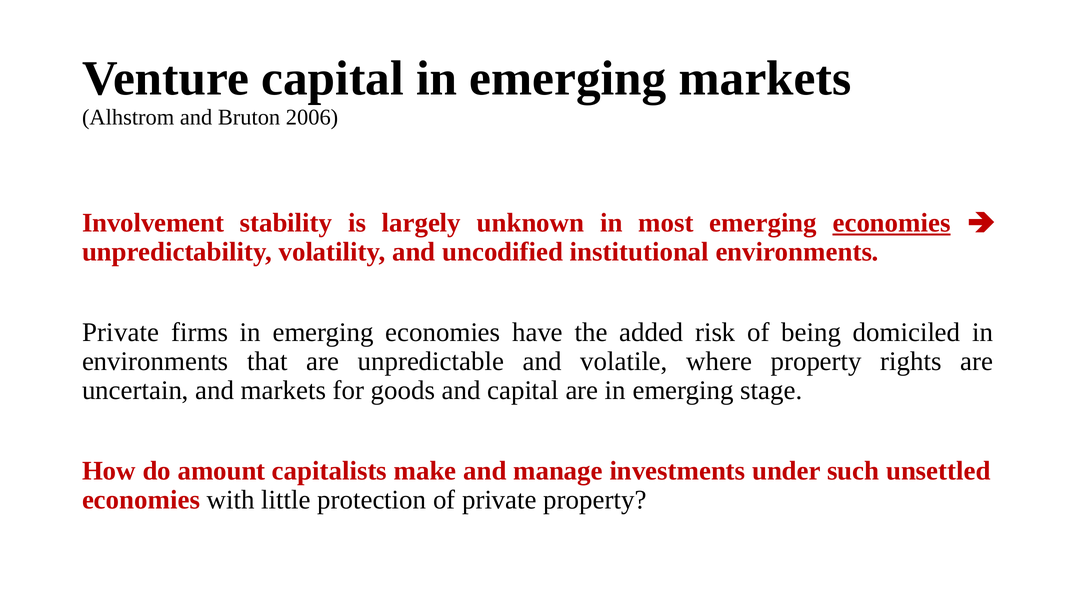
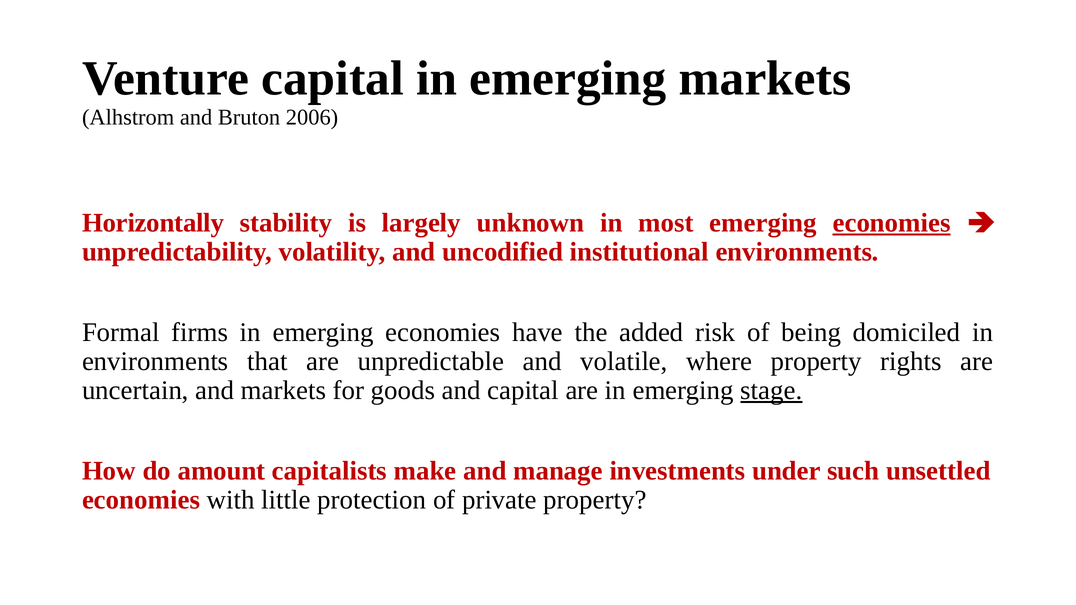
Involvement: Involvement -> Horizontally
Private at (121, 333): Private -> Formal
stage underline: none -> present
